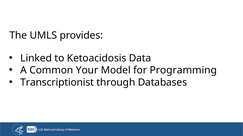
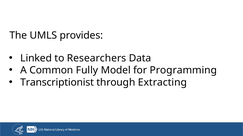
Ketoacidosis: Ketoacidosis -> Researchers
Your: Your -> Fully
Databases: Databases -> Extracting
